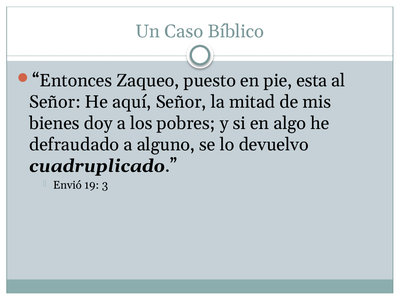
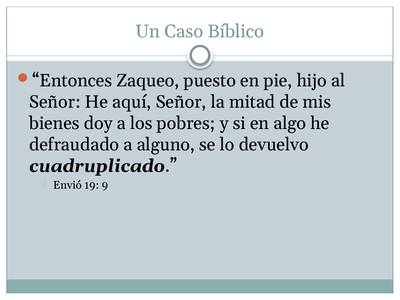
esta: esta -> hijo
3: 3 -> 9
